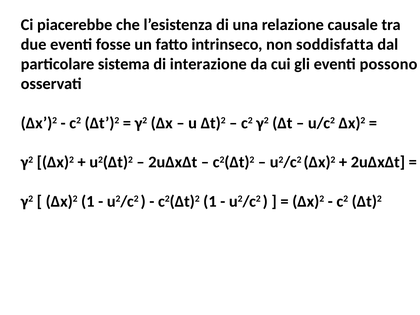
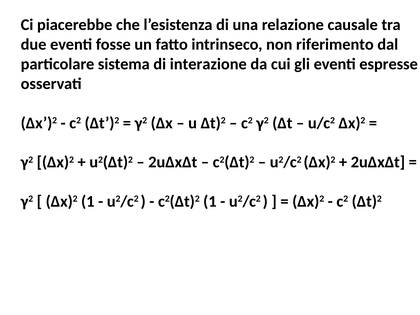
soddisfatta: soddisfatta -> riferimento
possono: possono -> espresse
